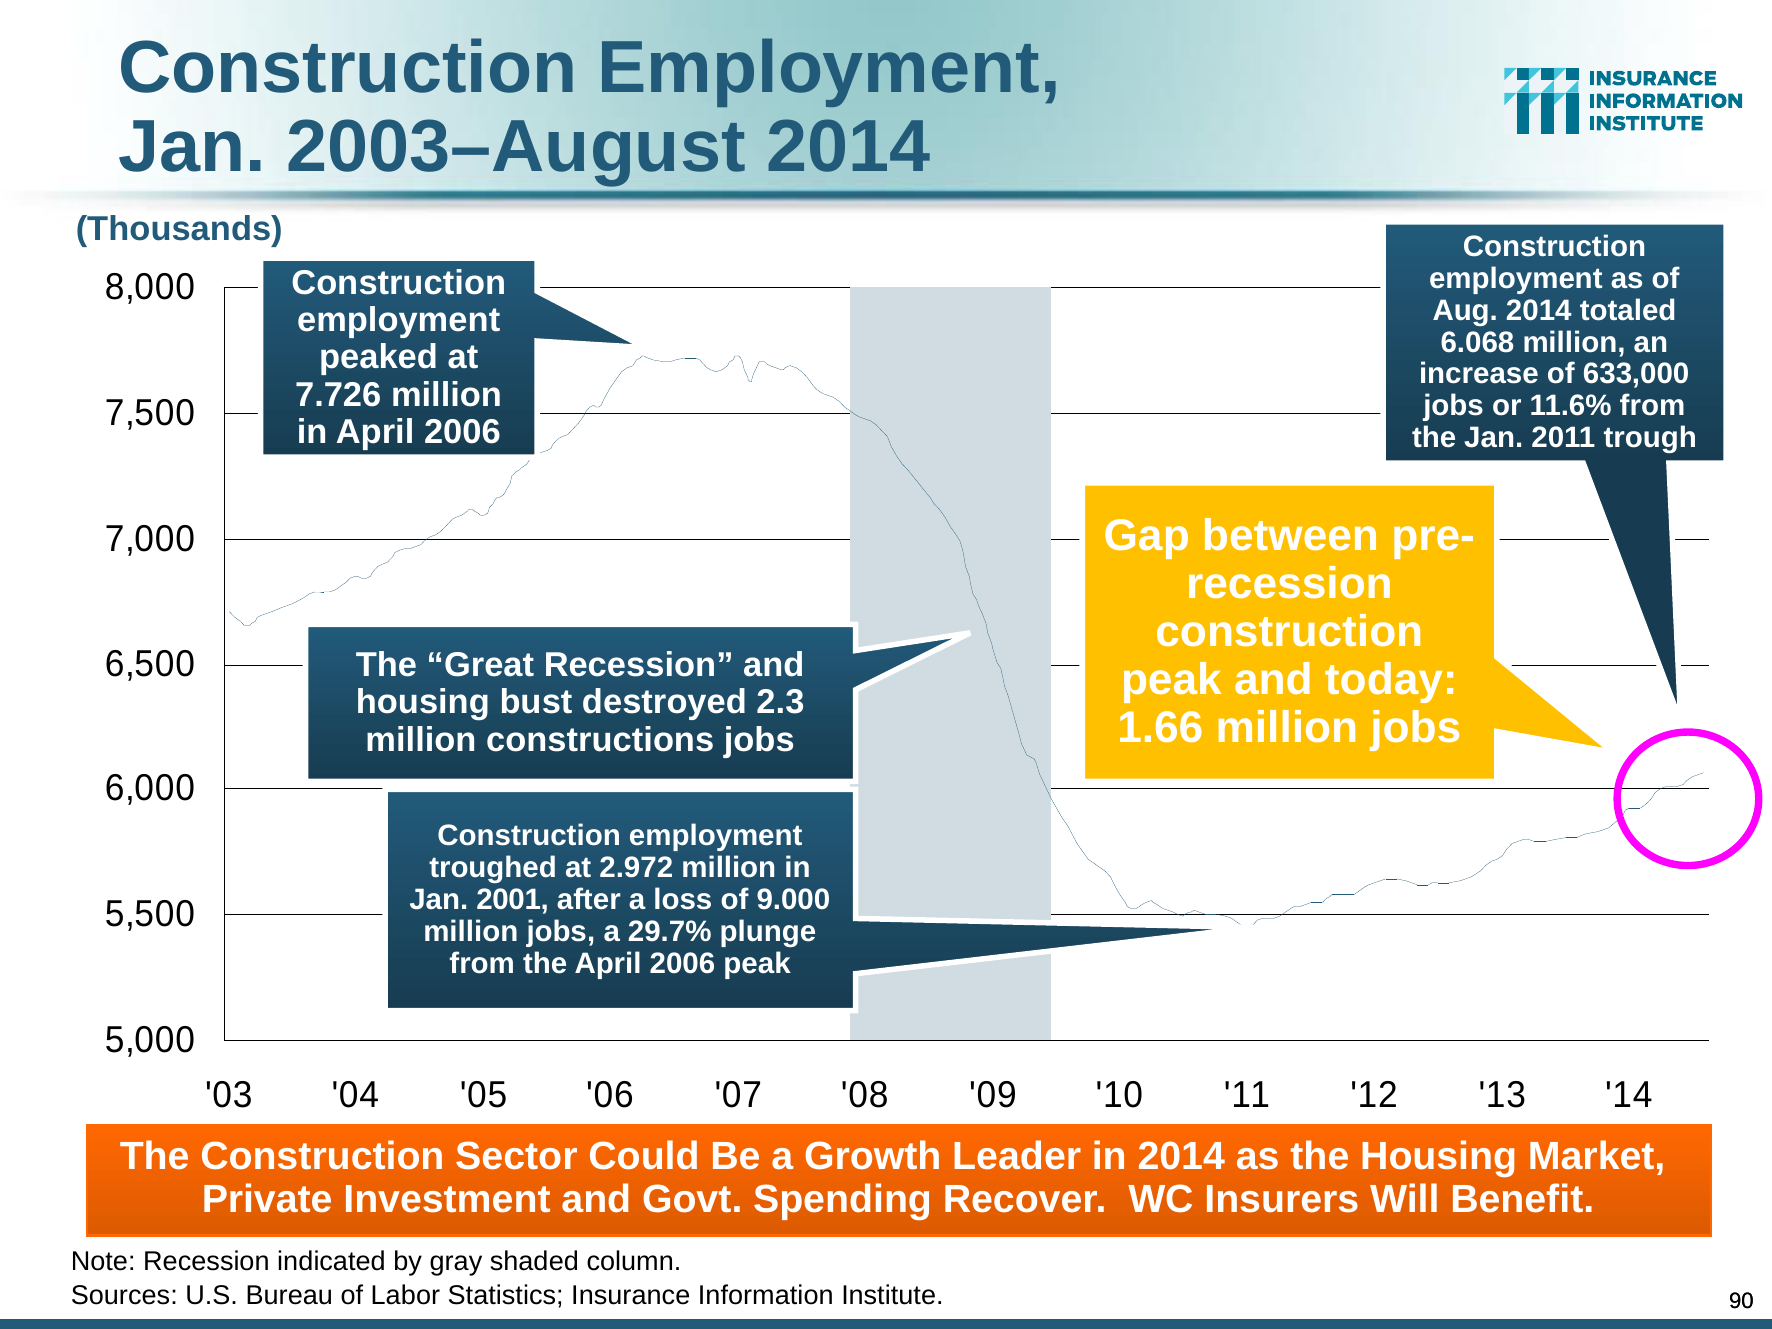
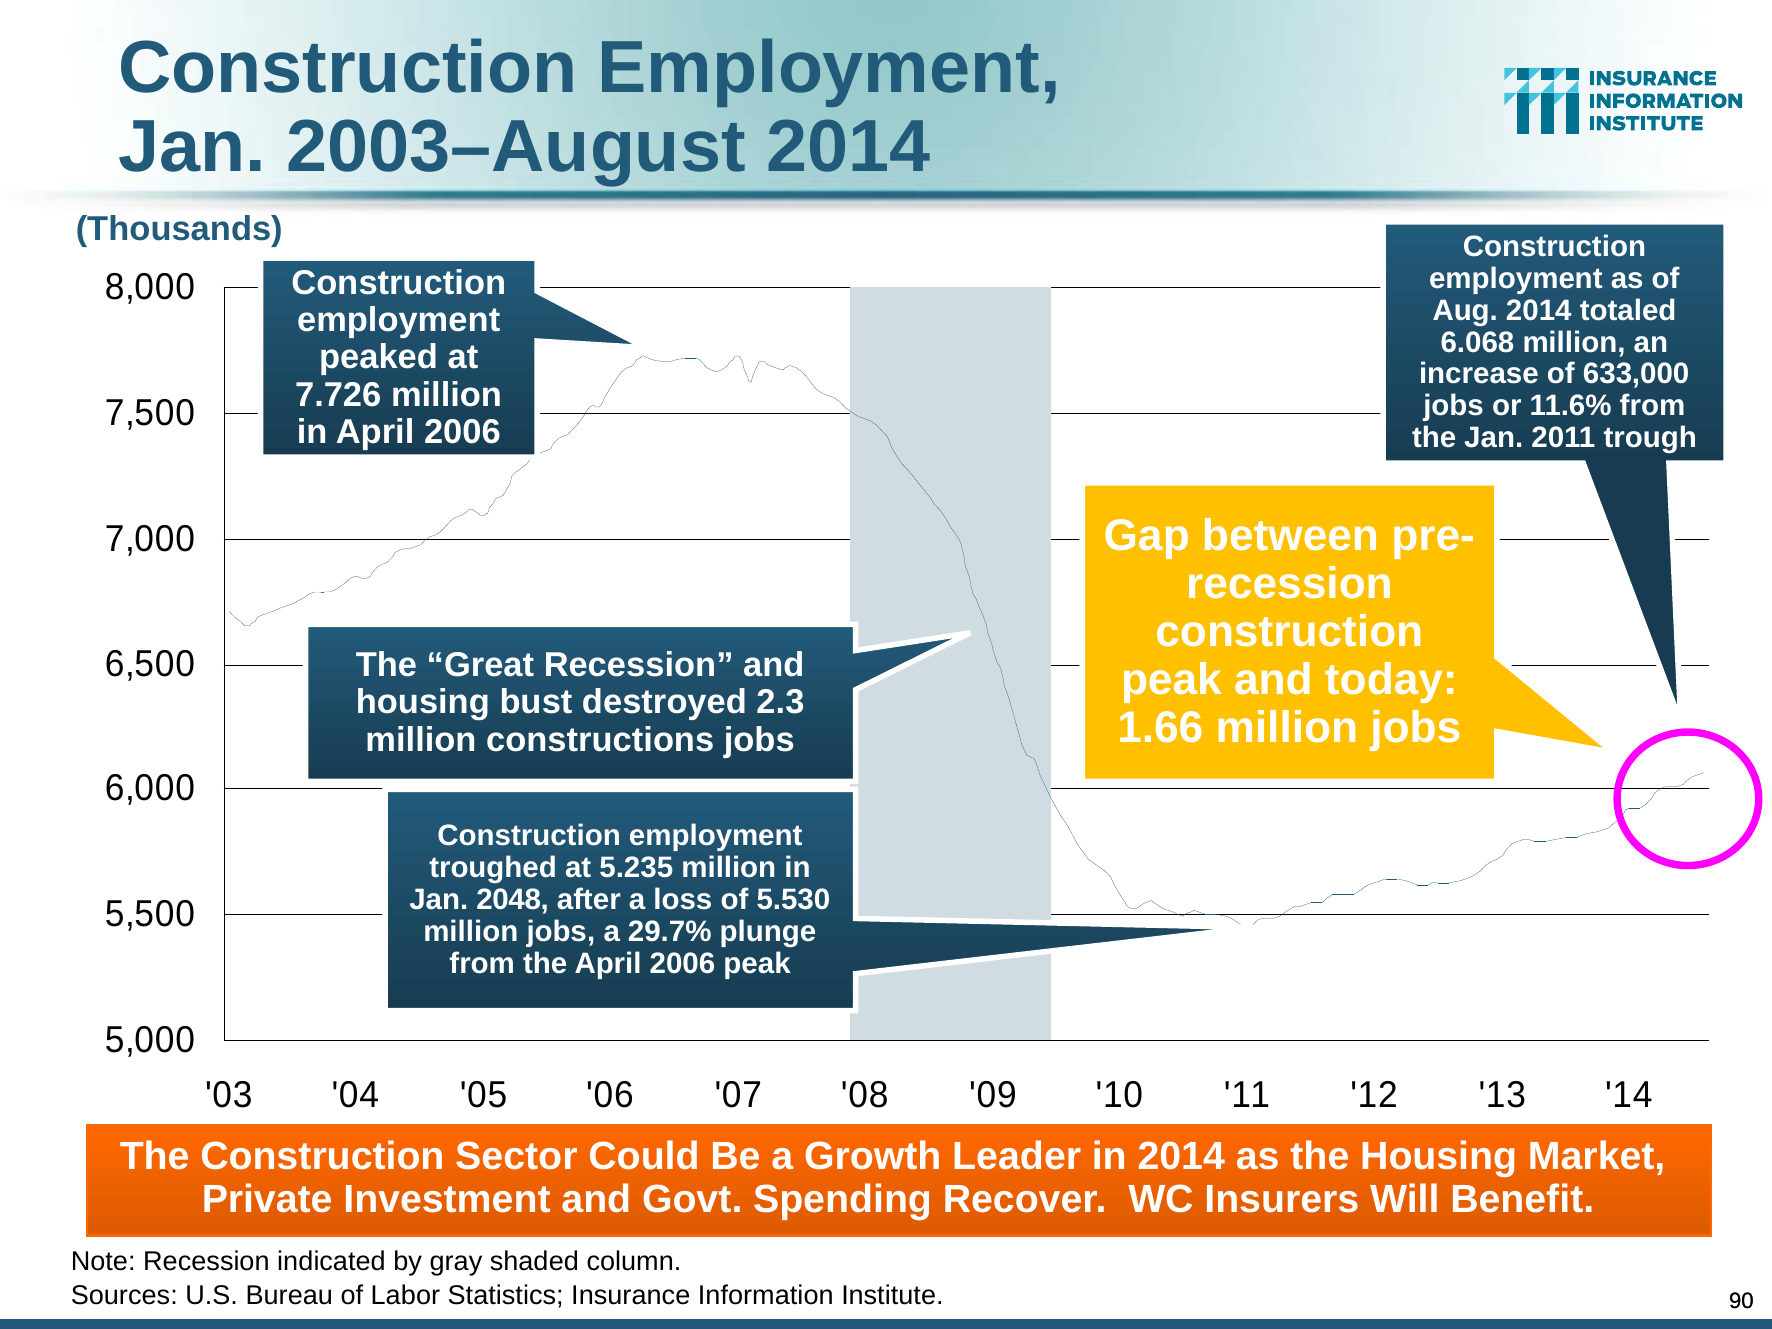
2.972: 2.972 -> 5.235
2001: 2001 -> 2048
9.000: 9.000 -> 5.530
